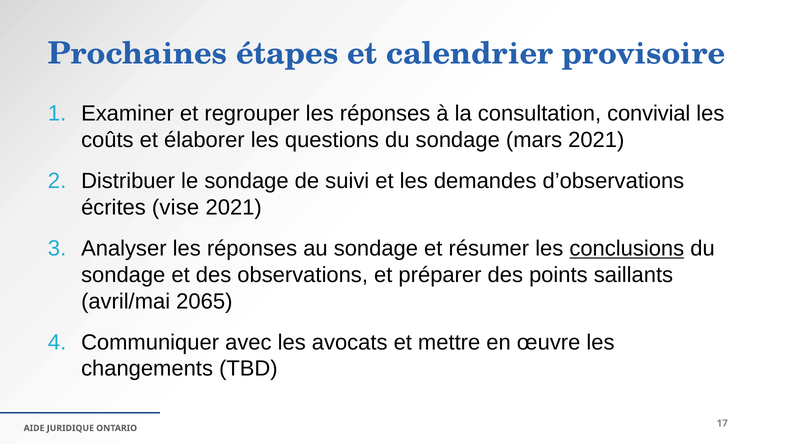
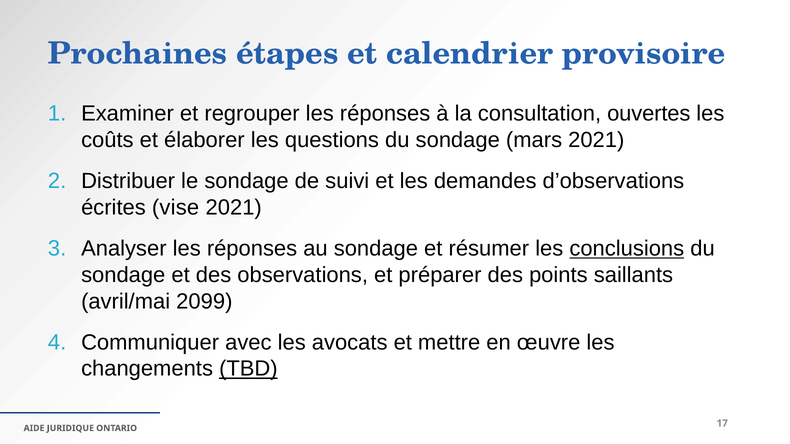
convivial: convivial -> ouvertes
2065: 2065 -> 2099
TBD underline: none -> present
